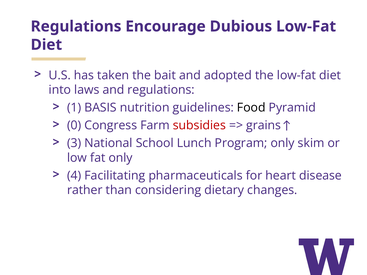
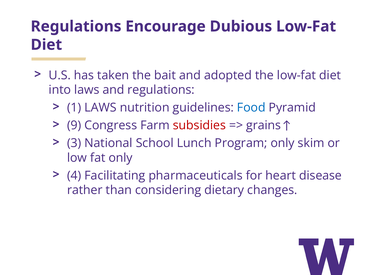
1 BASIS: BASIS -> LAWS
Food colour: black -> blue
0: 0 -> 9
